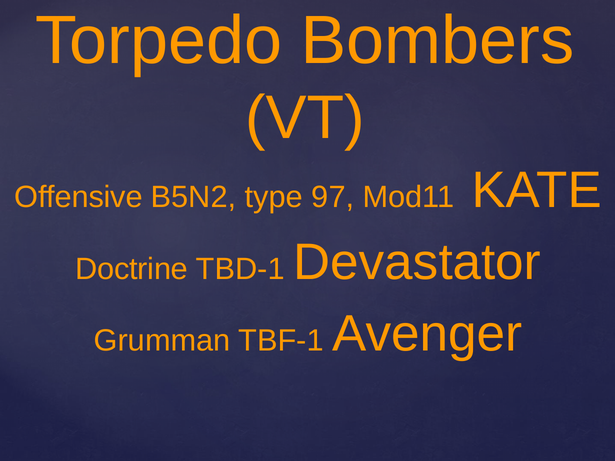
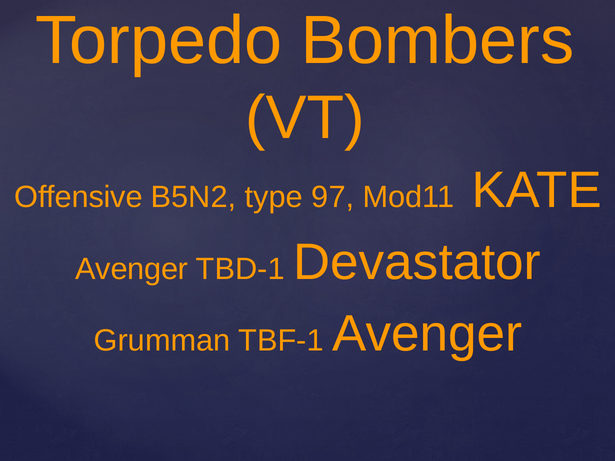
Doctrine at (132, 269): Doctrine -> Avenger
